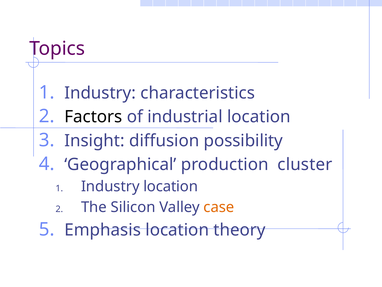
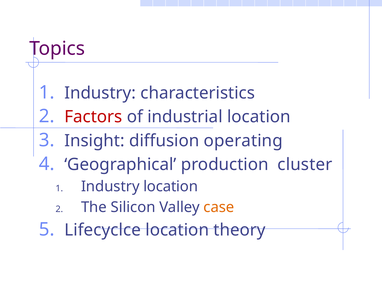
Factors colour: black -> red
possibility: possibility -> operating
Emphasis: Emphasis -> Lifecyclce
